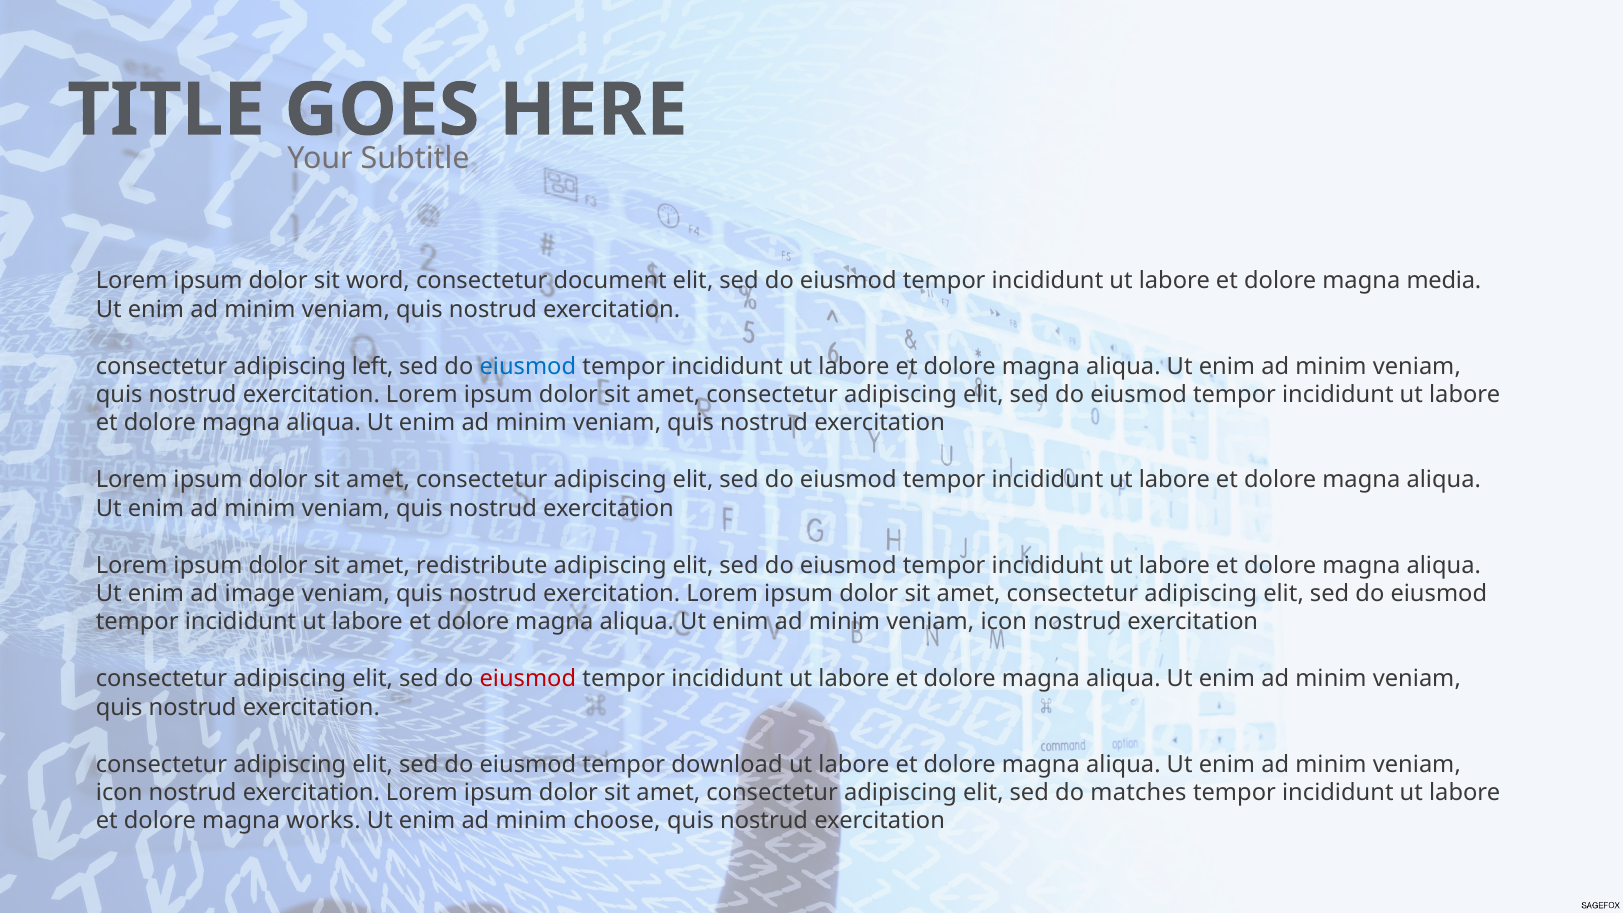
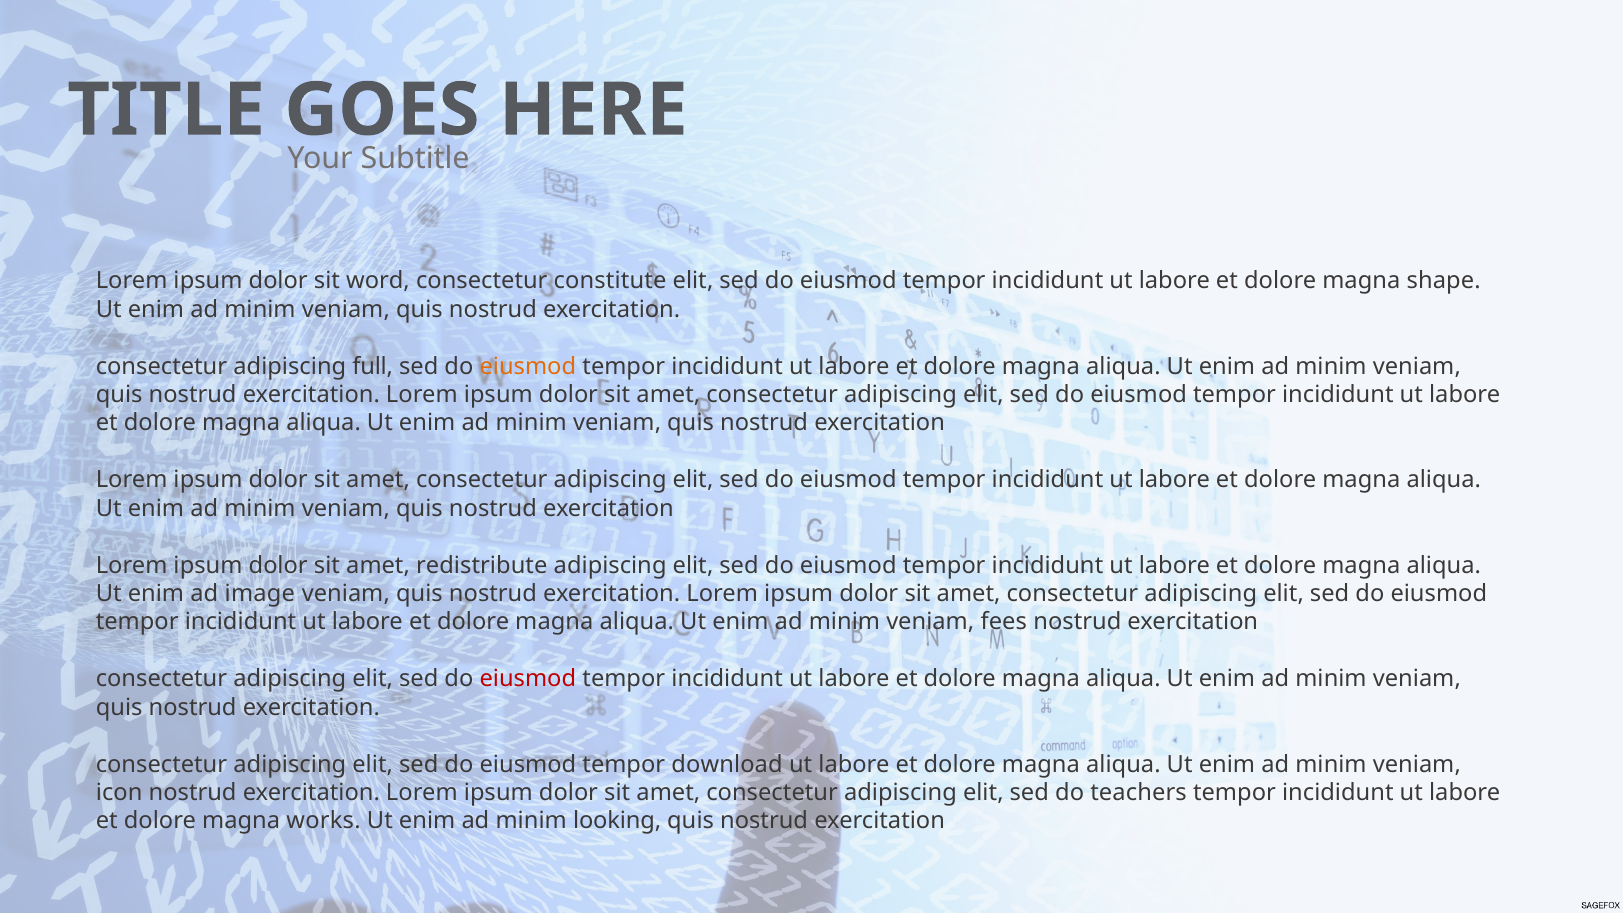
document: document -> constitute
media: media -> shape
left: left -> full
eiusmod at (528, 366) colour: blue -> orange
icon at (1004, 622): icon -> fees
matches: matches -> teachers
choose: choose -> looking
